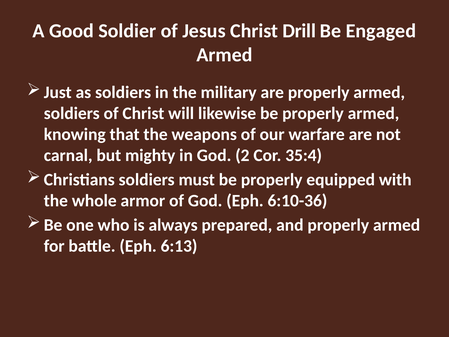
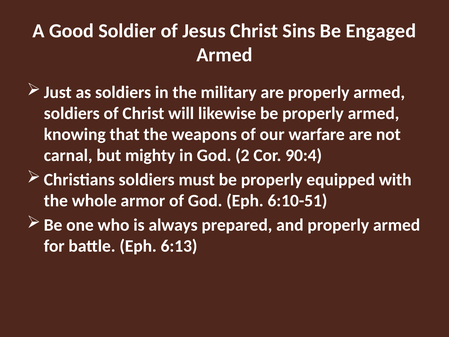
Drill: Drill -> Sins
35:4: 35:4 -> 90:4
6:10-36: 6:10-36 -> 6:10-51
